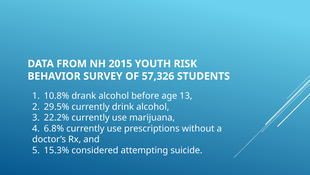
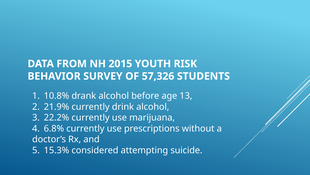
29.5%: 29.5% -> 21.9%
